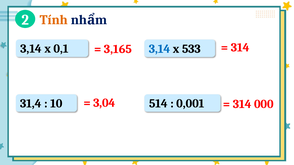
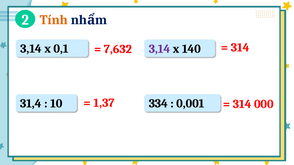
3,14 at (160, 49) colour: blue -> purple
533: 533 -> 140
3,165: 3,165 -> 7,632
3,04: 3,04 -> 1,37
514: 514 -> 334
